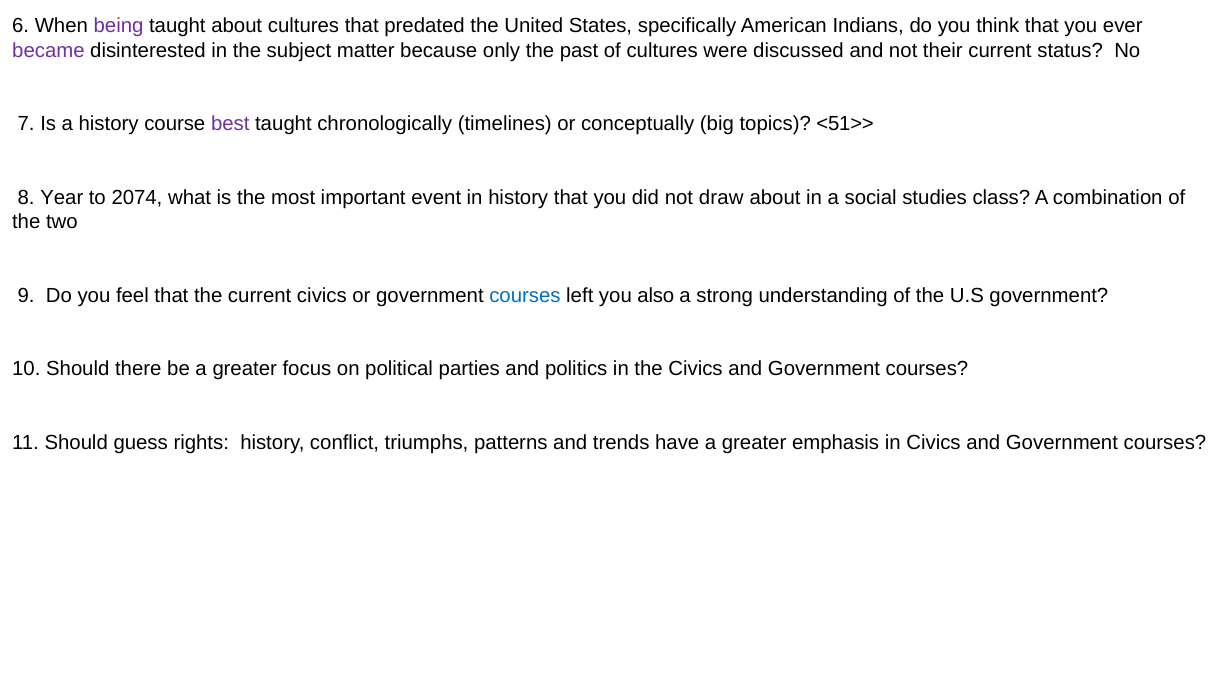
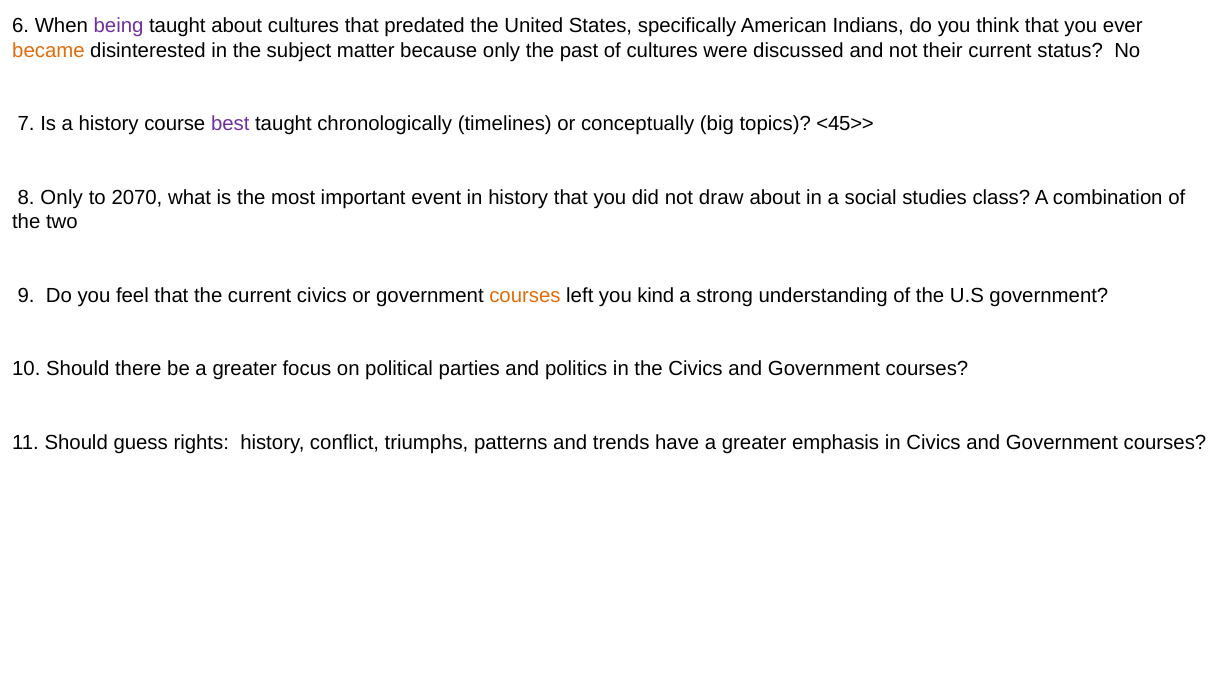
became colour: purple -> orange
<51>>: <51>> -> <45>>
8 Year: Year -> Only
2074: 2074 -> 2070
courses at (525, 295) colour: blue -> orange
also: also -> kind
